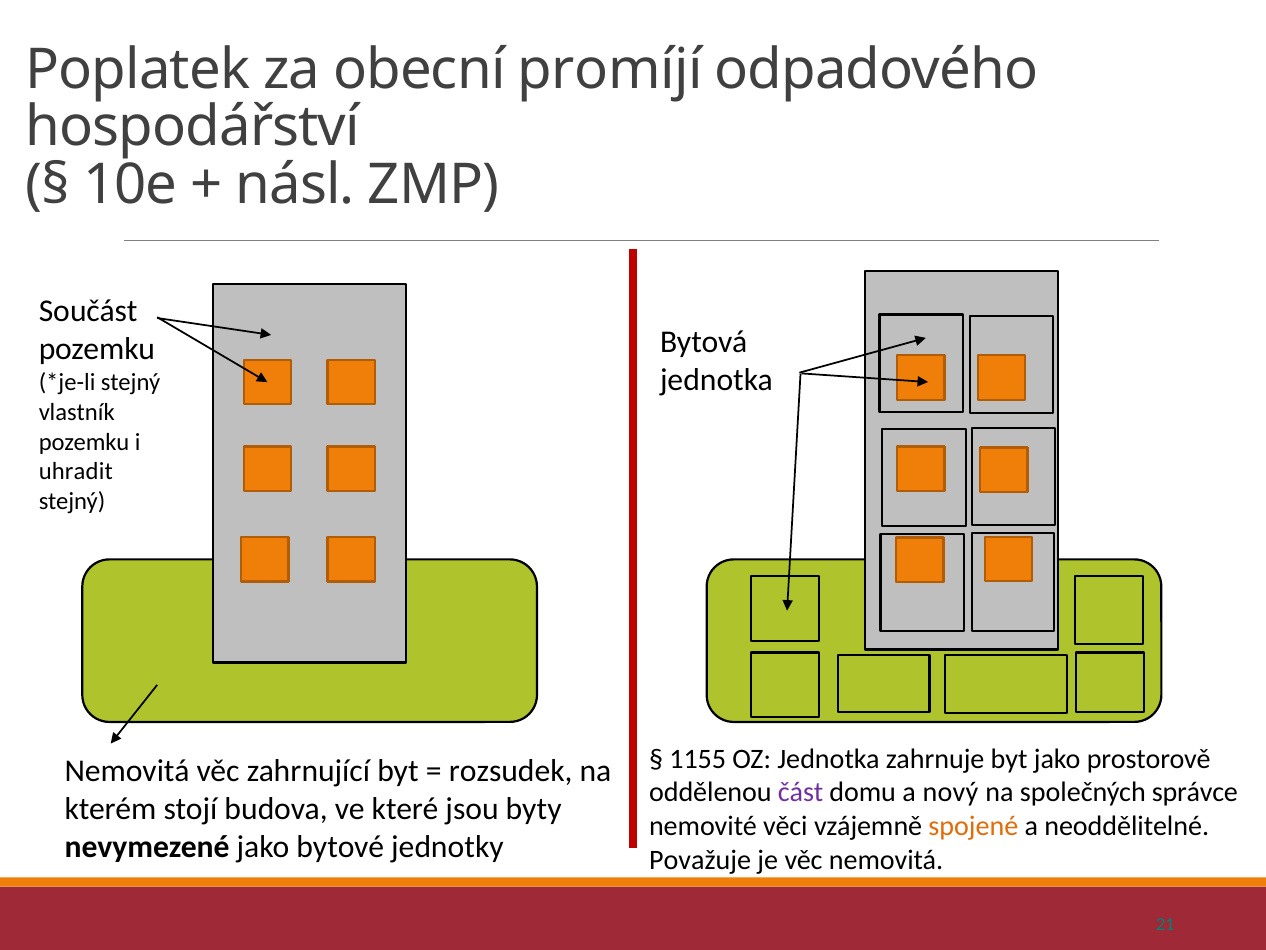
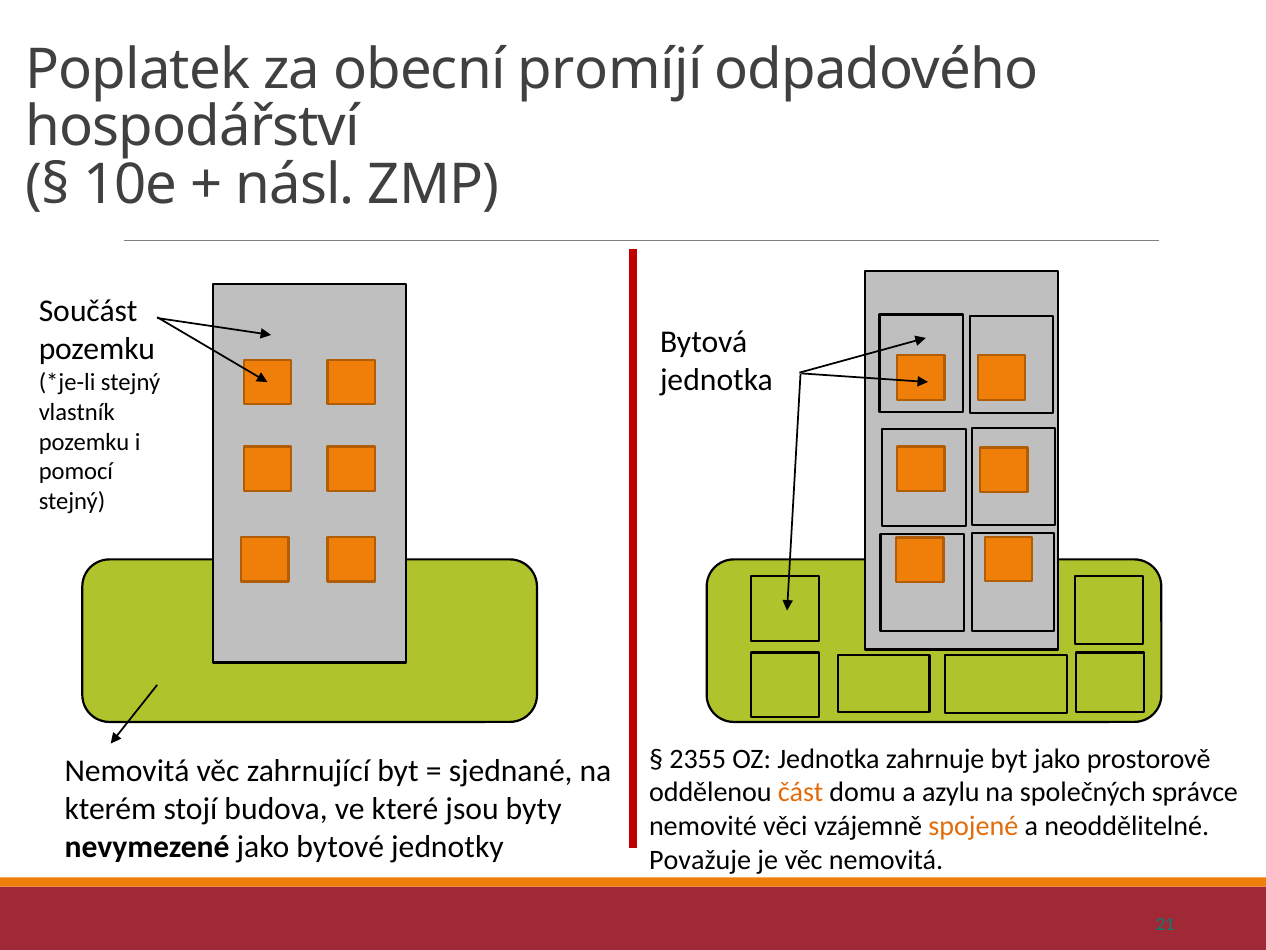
uhradit: uhradit -> pomocí
1155: 1155 -> 2355
rozsudek: rozsudek -> sjednané
část colour: purple -> orange
nový: nový -> azylu
